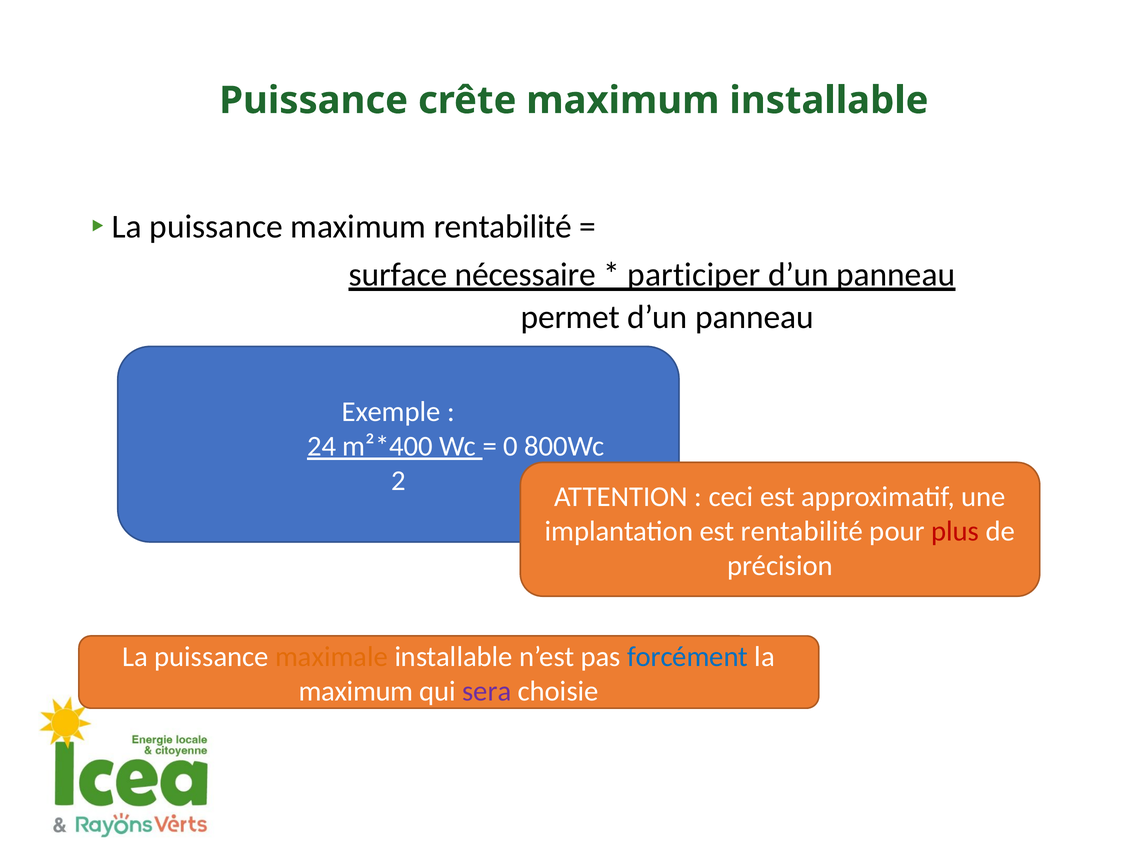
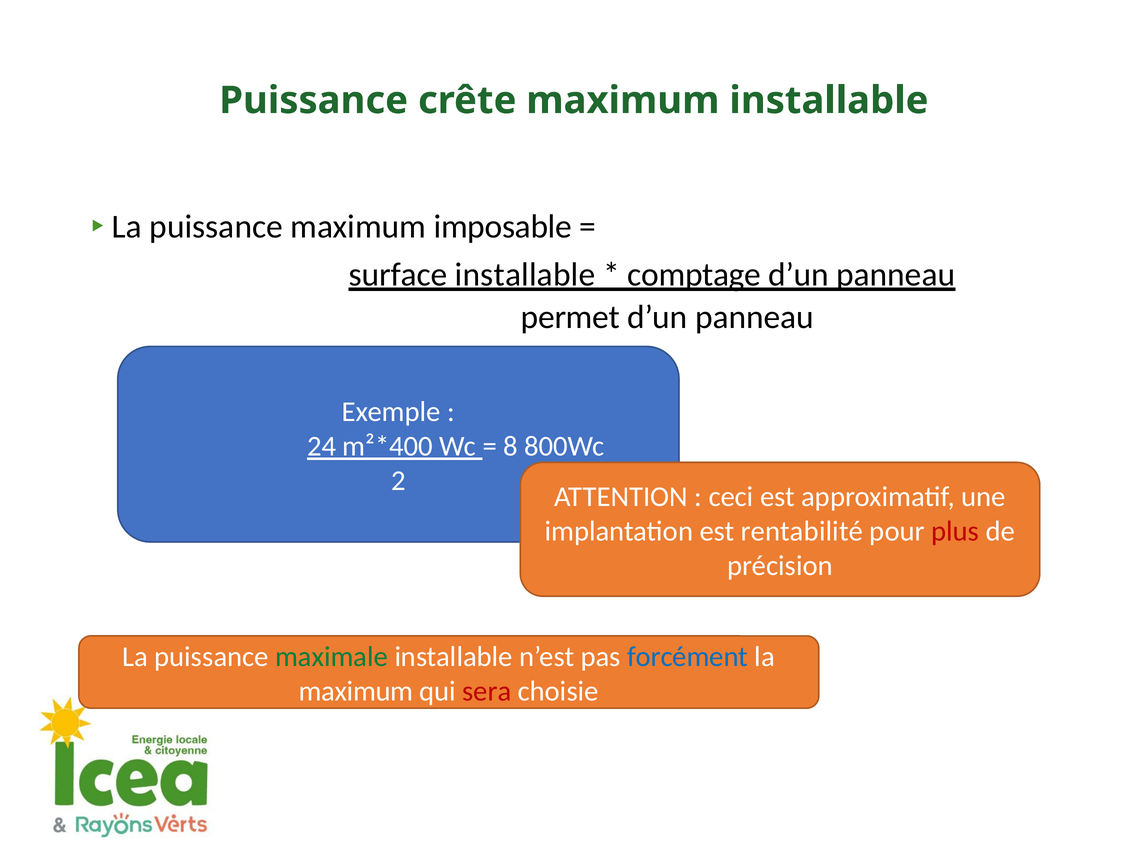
maximum rentabilité: rentabilité -> imposable
surface nécessaire: nécessaire -> installable
participer: participer -> comptage
0: 0 -> 8
maximale colour: orange -> green
sera colour: purple -> red
